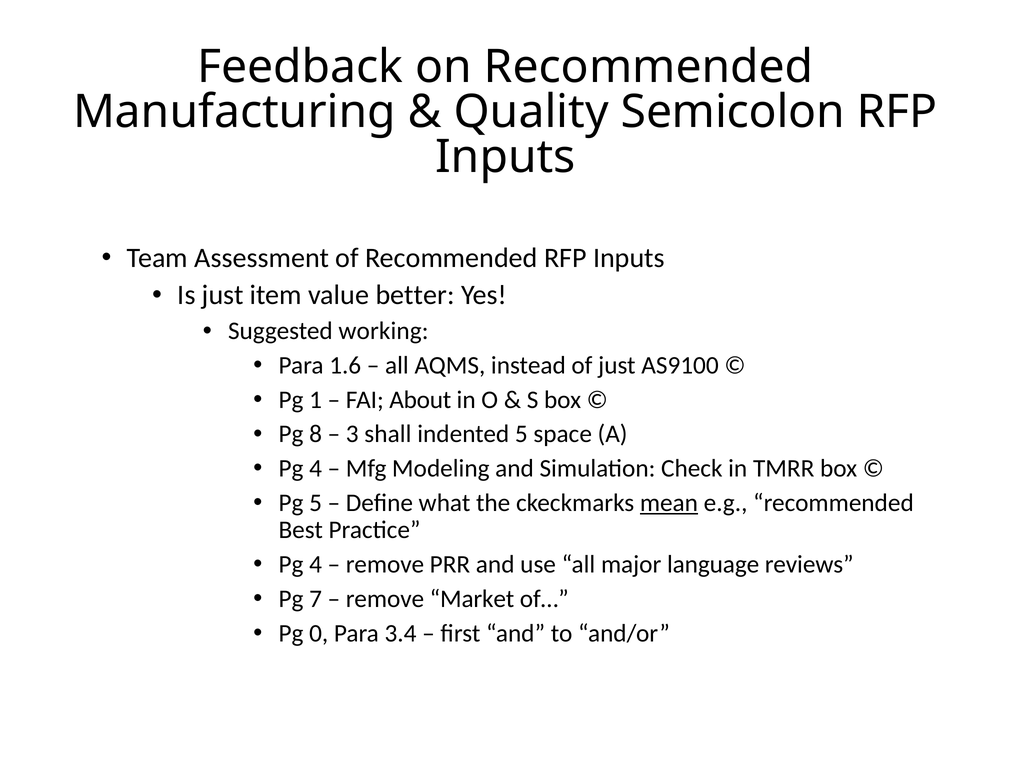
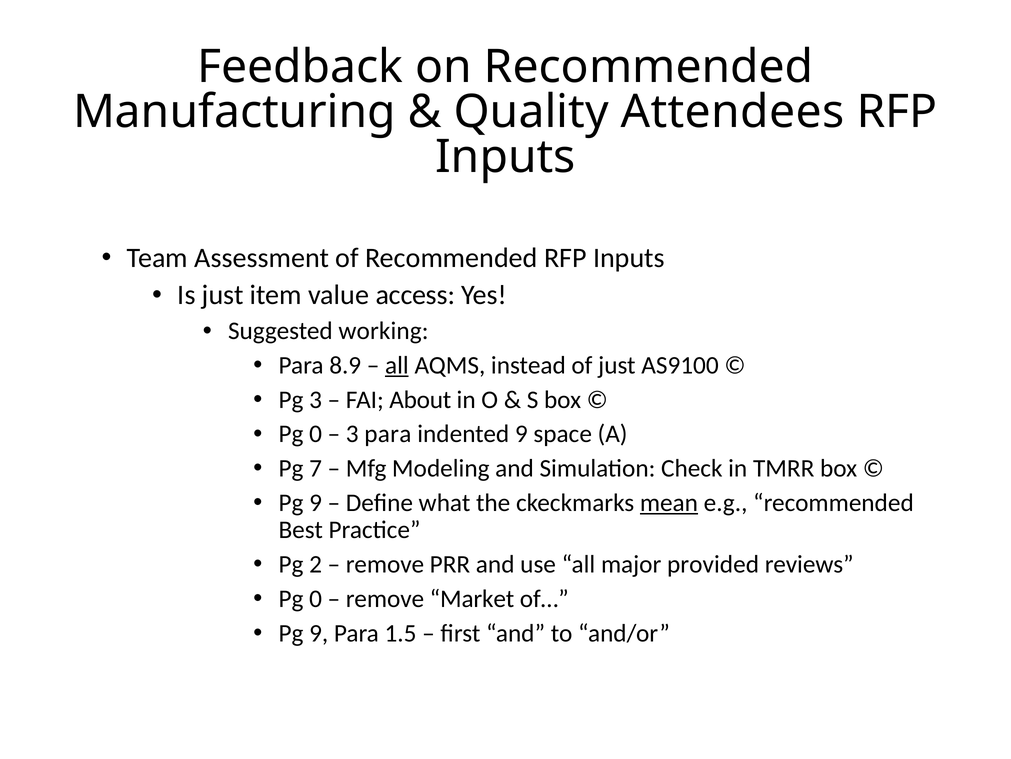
Semicolon: Semicolon -> Attendees
better: better -> access
1.6: 1.6 -> 8.9
all at (397, 365) underline: none -> present
Pg 1: 1 -> 3
8 at (316, 434): 8 -> 0
3 shall: shall -> para
indented 5: 5 -> 9
4 at (316, 468): 4 -> 7
5 at (316, 502): 5 -> 9
4 at (316, 564): 4 -> 2
language: language -> provided
7 at (316, 598): 7 -> 0
0 at (319, 633): 0 -> 9
3.4: 3.4 -> 1.5
